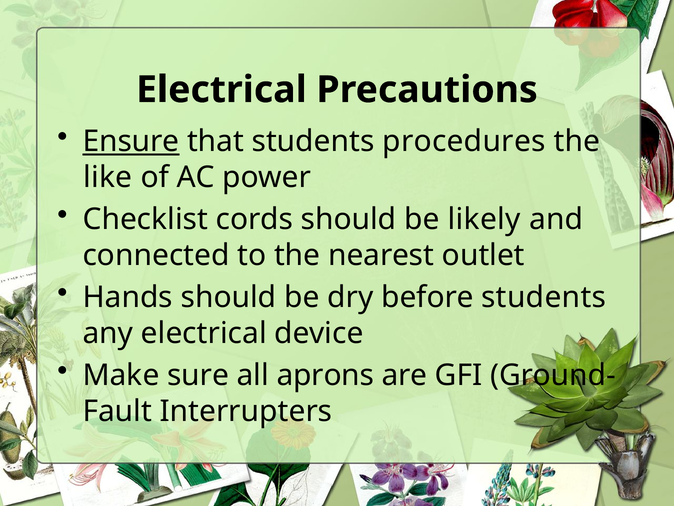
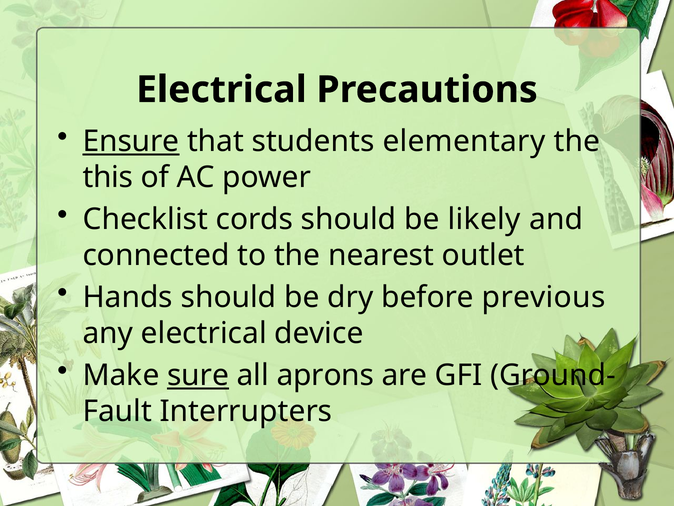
procedures: procedures -> elementary
like: like -> this
before students: students -> previous
sure underline: none -> present
